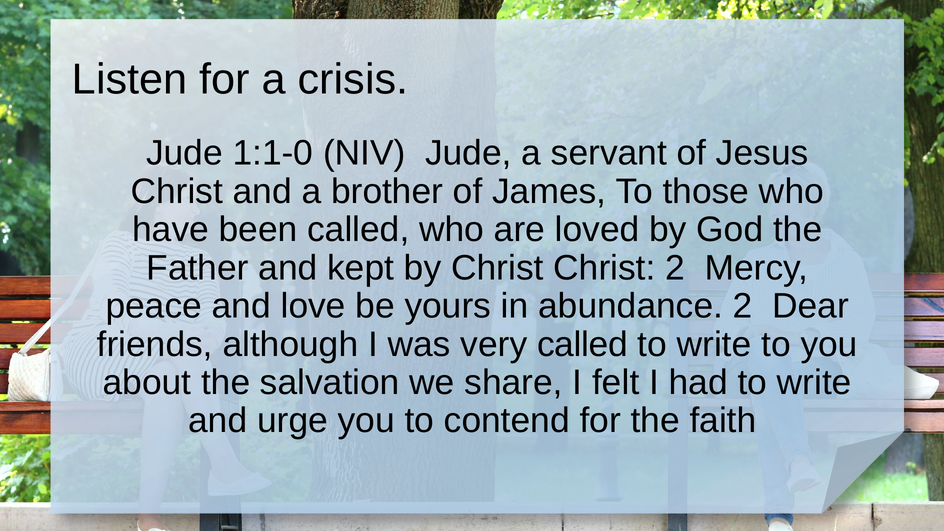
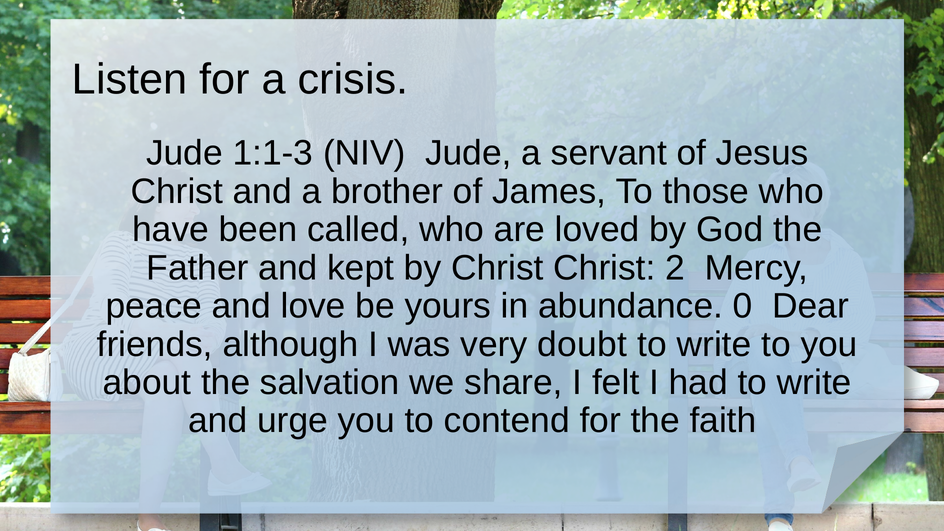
1:1-0: 1:1-0 -> 1:1-3
abundance 2: 2 -> 0
very called: called -> doubt
